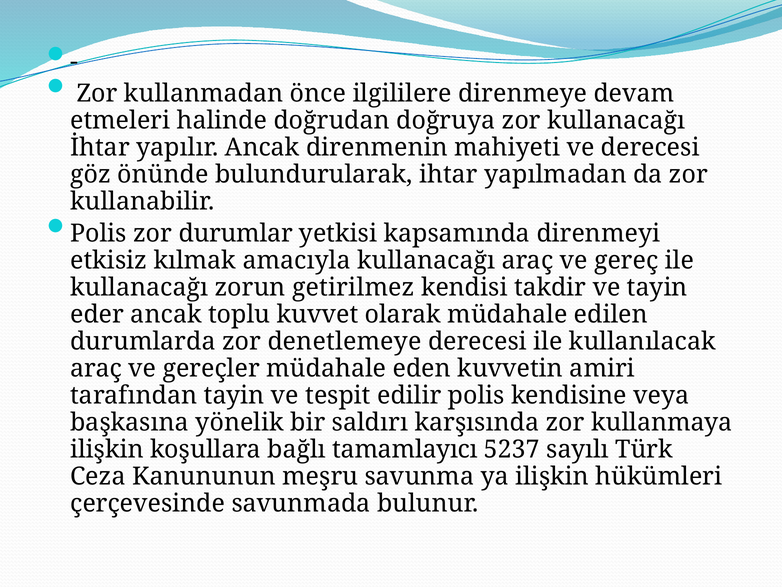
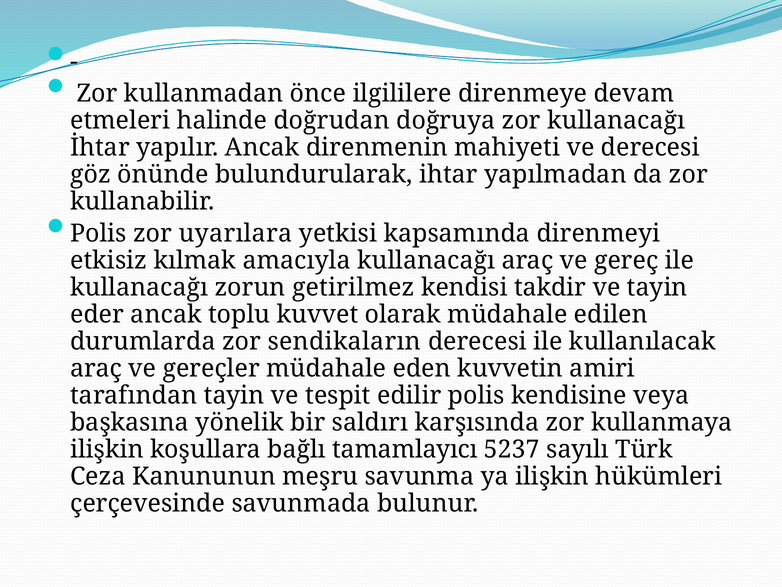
durumlar: durumlar -> uyarılara
denetlemeye: denetlemeye -> sendikaların
